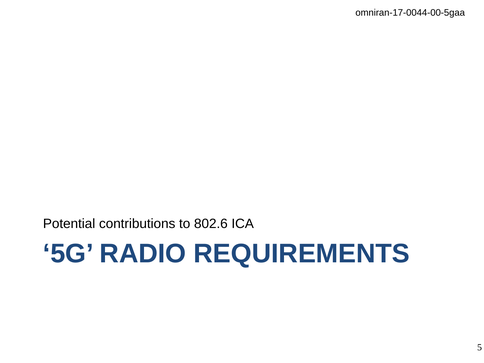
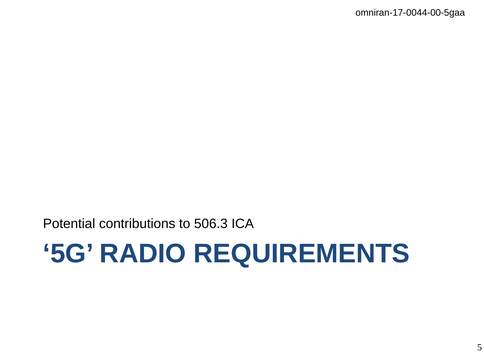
802.6: 802.6 -> 506.3
